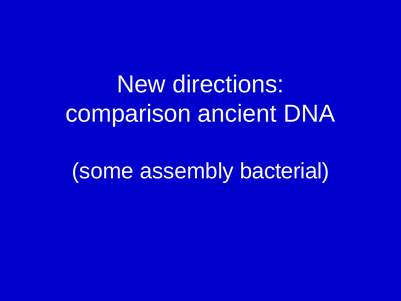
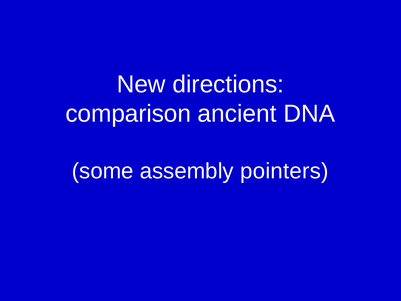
bacterial: bacterial -> pointers
